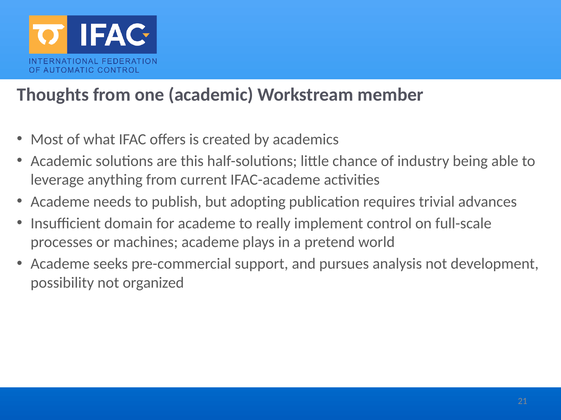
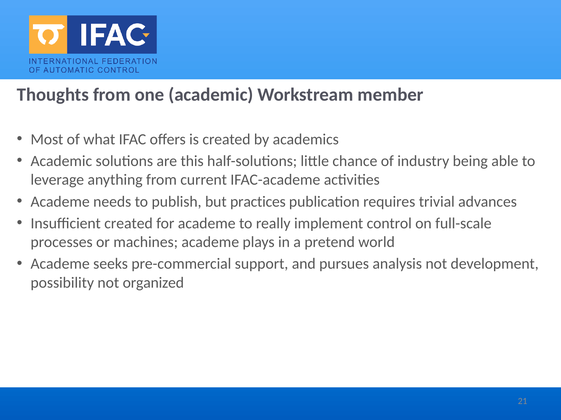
adopting: adopting -> practices
Insufficient domain: domain -> created
